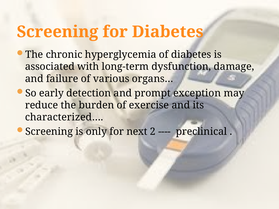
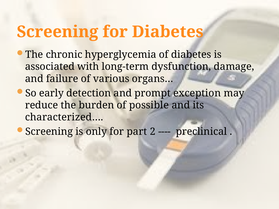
exercise: exercise -> possible
next: next -> part
